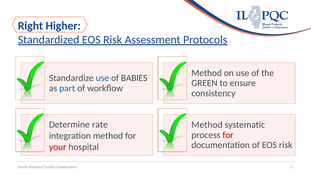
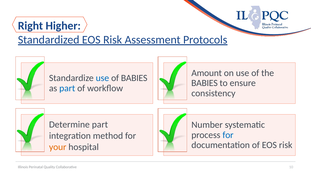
Method at (207, 73): Method -> Amount
GREEN at (204, 83): GREEN -> BABIES
Determine rate: rate -> part
Method at (207, 125): Method -> Number
for at (228, 135) colour: red -> blue
your colour: red -> orange
